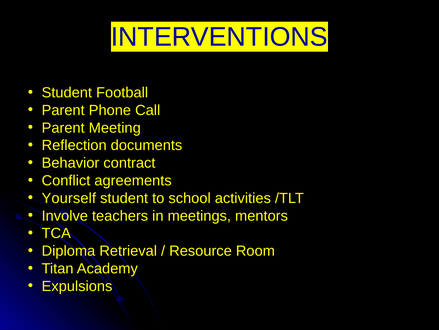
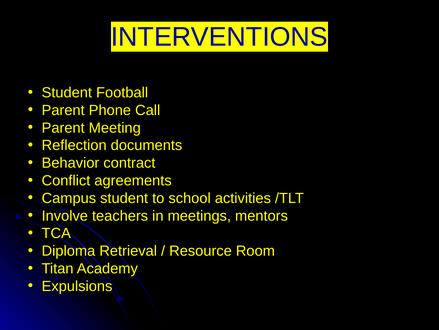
Yourself: Yourself -> Campus
